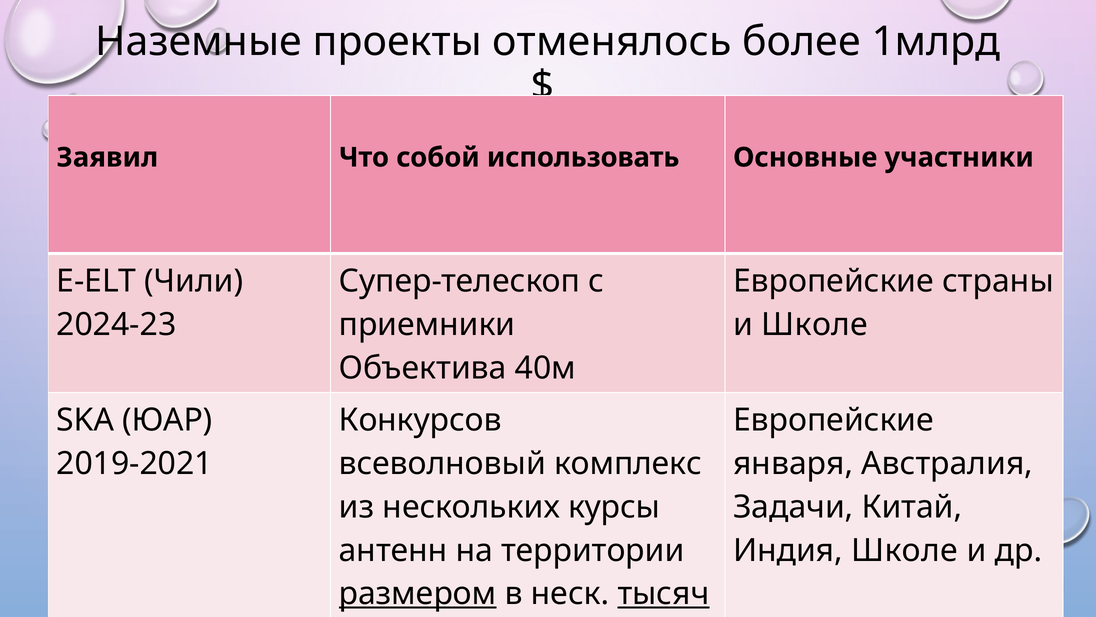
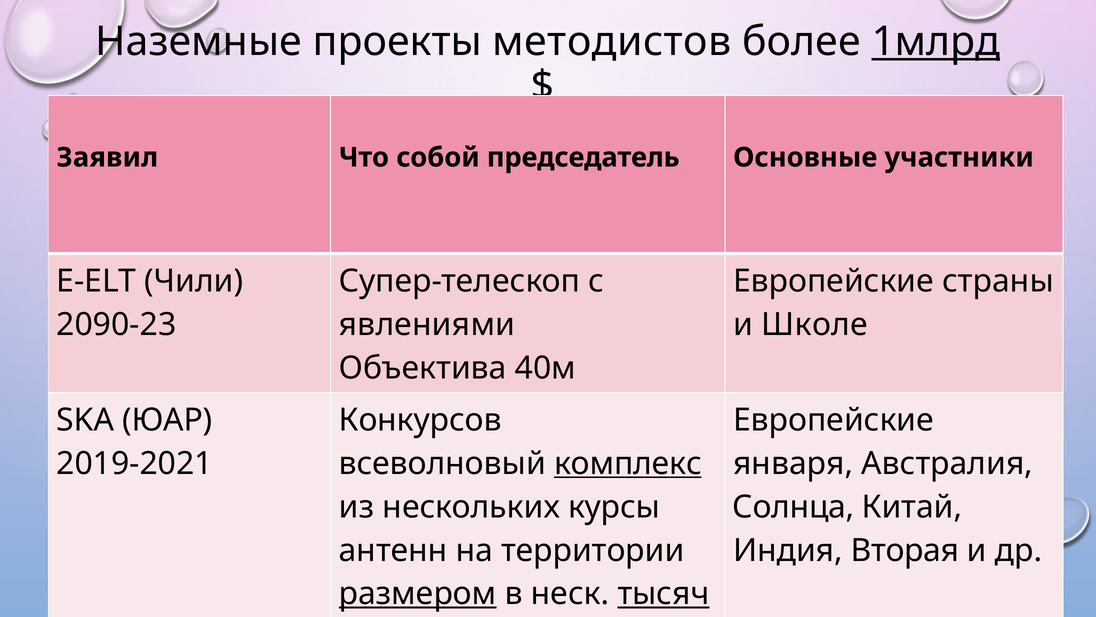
отменялось: отменялось -> методистов
1млрд underline: none -> present
использовать: использовать -> председатель
2024-23: 2024-23 -> 2090-23
приемники: приемники -> явлениями
комплекс underline: none -> present
Задачи: Задачи -> Солнца
Индия Школе: Школе -> Вторая
